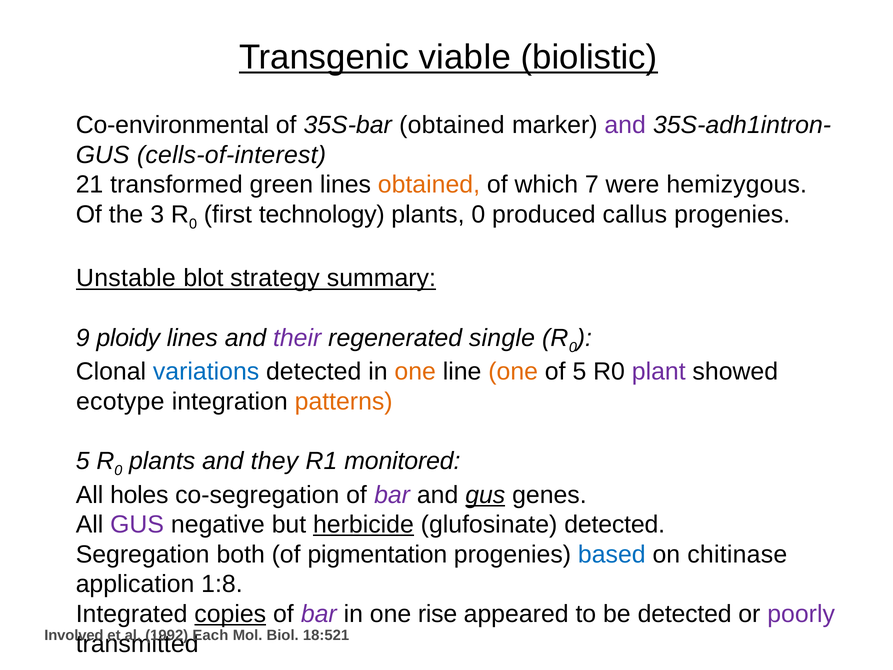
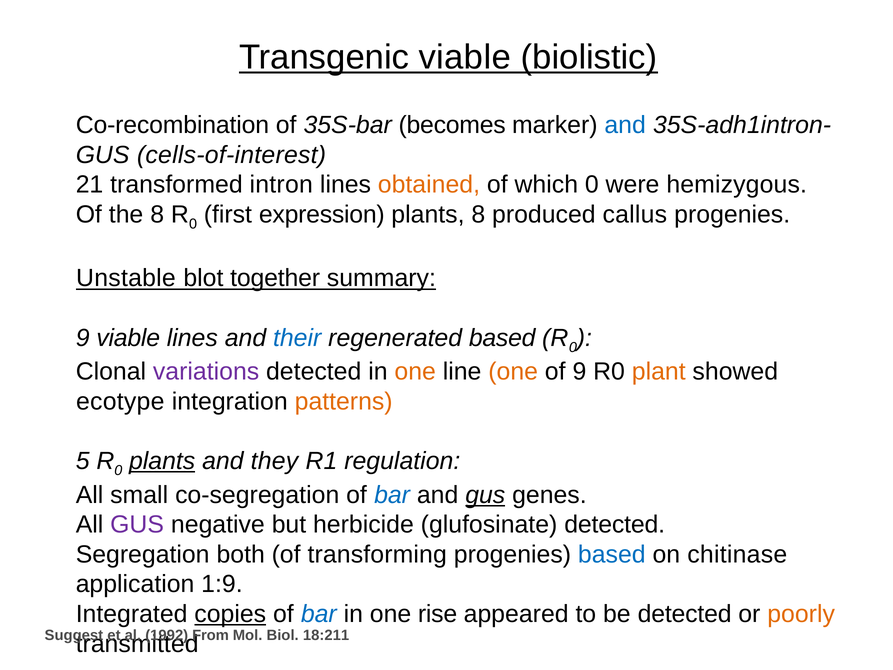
Co-environmental: Co-environmental -> Co-recombination
35S-bar obtained: obtained -> becomes
and at (625, 125) colour: purple -> blue
green: green -> intron
which 7: 7 -> 0
the 3: 3 -> 8
technology: technology -> expression
plants 0: 0 -> 8
strategy: strategy -> together
9 ploidy: ploidy -> viable
their colour: purple -> blue
regenerated single: single -> based
variations colour: blue -> purple
of 5: 5 -> 9
plant colour: purple -> orange
plants at (162, 461) underline: none -> present
monitored: monitored -> regulation
holes: holes -> small
bar at (392, 495) colour: purple -> blue
herbicide underline: present -> none
pigmentation: pigmentation -> transforming
1:8: 1:8 -> 1:9
bar at (319, 614) colour: purple -> blue
poorly colour: purple -> orange
Involved: Involved -> Suggest
Each: Each -> From
18:521: 18:521 -> 18:211
